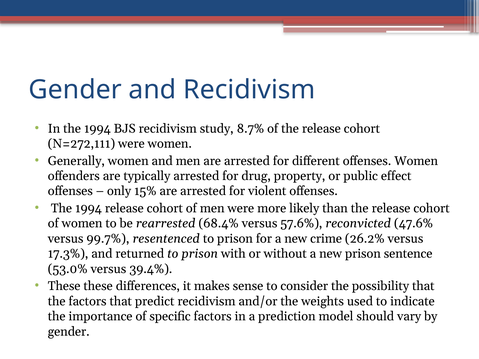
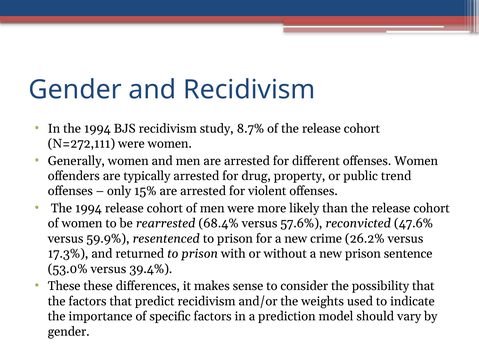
effect: effect -> trend
99.7%: 99.7% -> 59.9%
